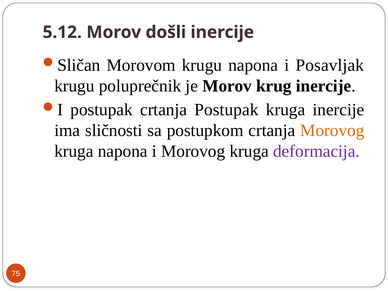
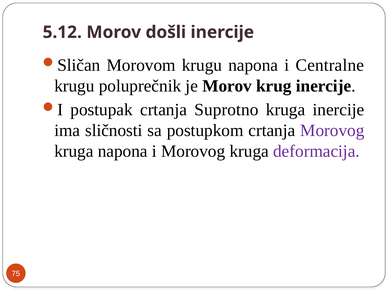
Posavljak: Posavljak -> Centralne
crtanja Postupak: Postupak -> Suprotno
Morovog at (332, 130) colour: orange -> purple
